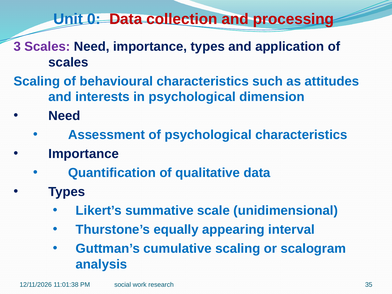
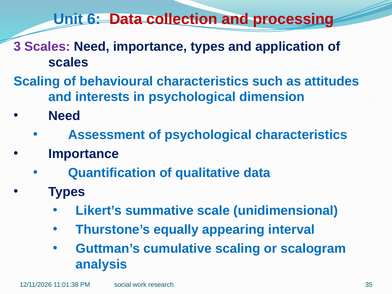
0: 0 -> 6
